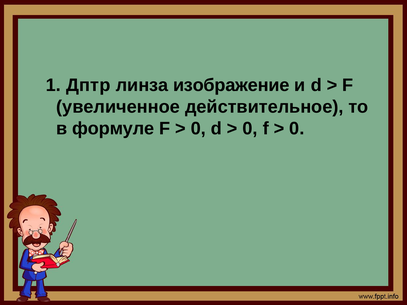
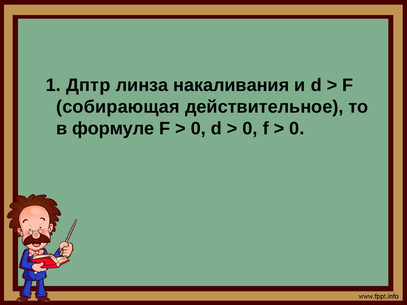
изображение: изображение -> накаливания
увеличенное: увеличенное -> собирающая
